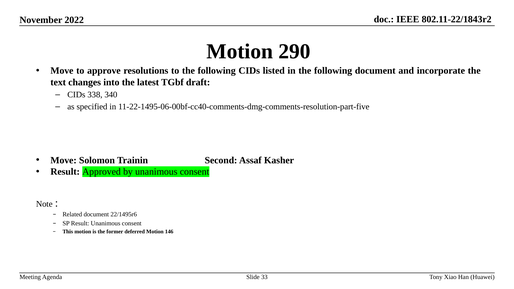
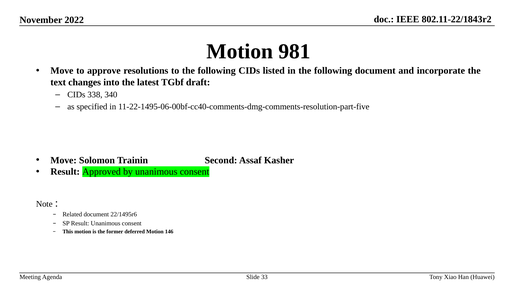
290: 290 -> 981
